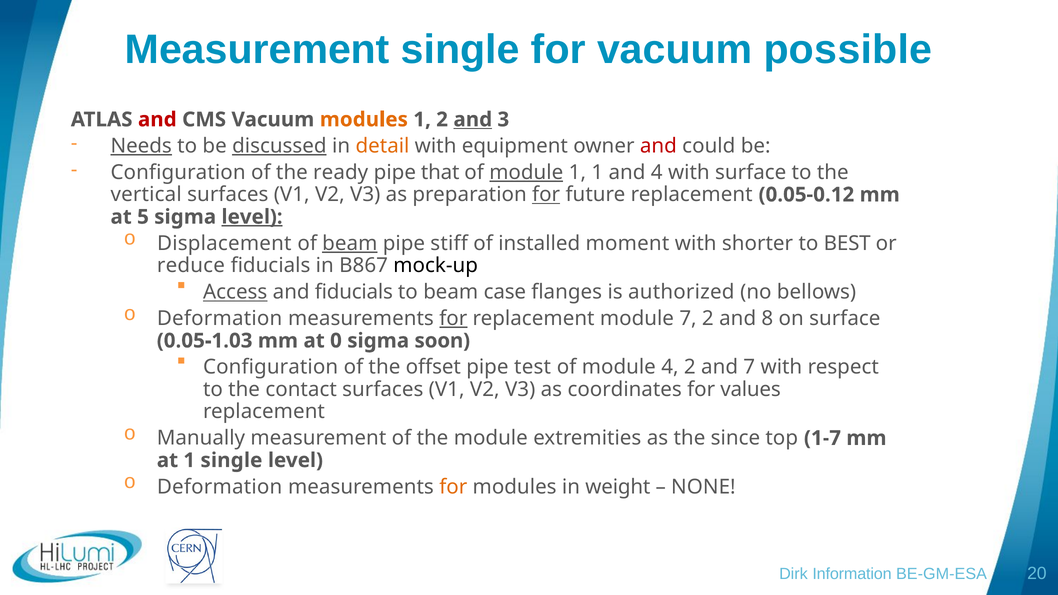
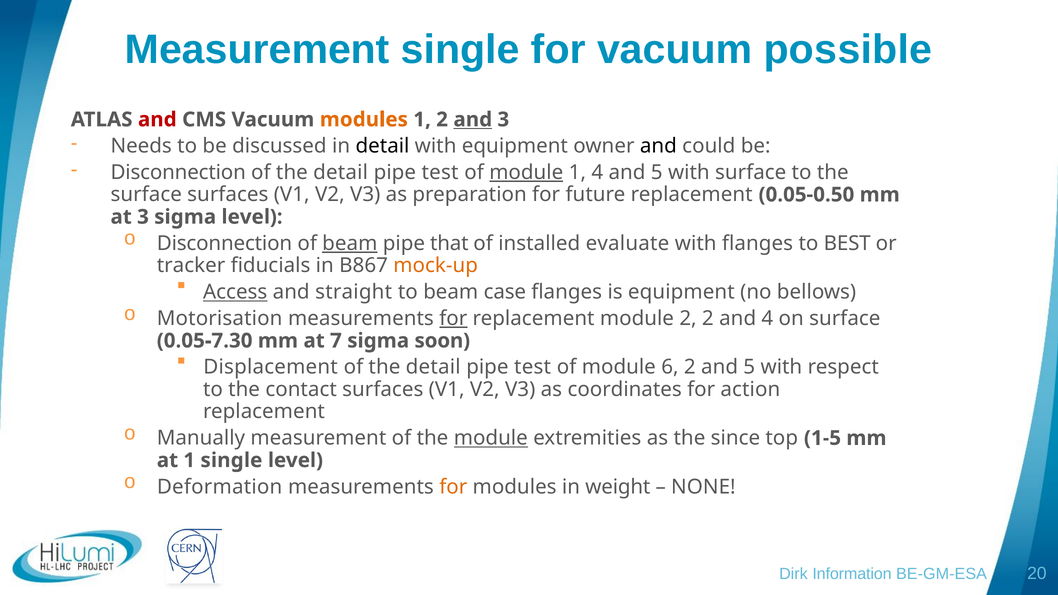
Needs underline: present -> none
discussed underline: present -> none
detail at (382, 146) colour: orange -> black
and at (658, 146) colour: red -> black
Configuration at (178, 172): Configuration -> Disconnection
ready at (341, 172): ready -> detail
that at (440, 172): that -> test
1 1: 1 -> 4
4 at (657, 172): 4 -> 5
vertical at (146, 195): vertical -> surface
for at (546, 195) underline: present -> none
0.05-0.12: 0.05-0.12 -> 0.05-0.50
at 5: 5 -> 3
level at (252, 217) underline: present -> none
Displacement at (224, 243): Displacement -> Disconnection
stiff: stiff -> that
moment: moment -> evaluate
with shorter: shorter -> flanges
reduce: reduce -> tracker
mock-up colour: black -> orange
and fiducials: fiducials -> straight
is authorized: authorized -> equipment
Deformation at (220, 319): Deformation -> Motorisation
module 7: 7 -> 2
and 8: 8 -> 4
0.05-1.03: 0.05-1.03 -> 0.05-7.30
0: 0 -> 7
Configuration at (271, 367): Configuration -> Displacement
offset at (433, 367): offset -> detail
module 4: 4 -> 6
2 and 7: 7 -> 5
values: values -> action
module at (491, 438) underline: none -> present
1-7: 1-7 -> 1-5
